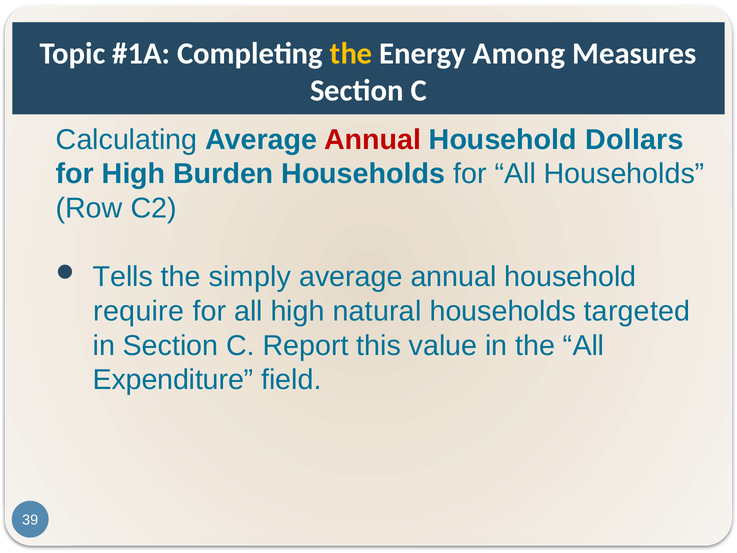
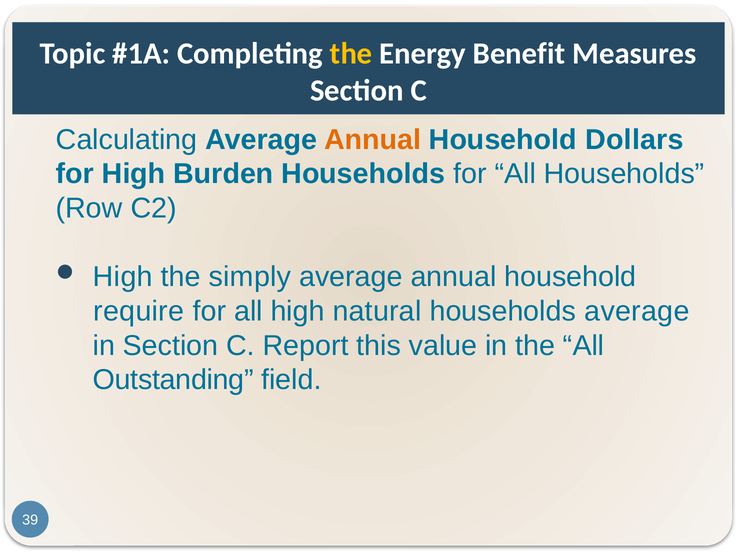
Among: Among -> Benefit
Annual at (373, 139) colour: red -> orange
Tells at (123, 277): Tells -> High
households targeted: targeted -> average
Expenditure: Expenditure -> Outstanding
